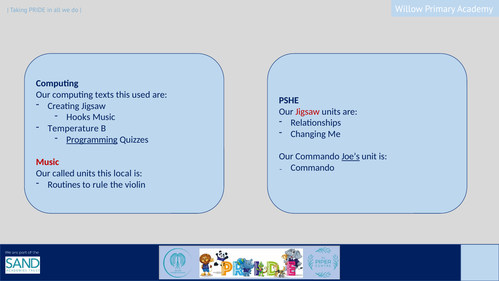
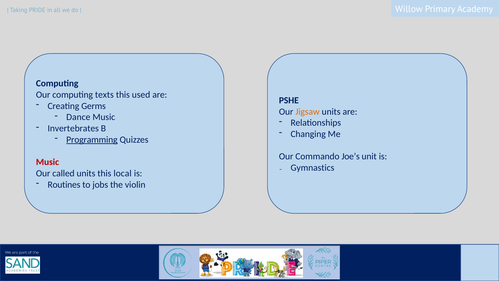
Creating Jigsaw: Jigsaw -> Germs
Jigsaw at (308, 111) colour: red -> orange
Hooks: Hooks -> Dance
Temperature: Temperature -> Invertebrates
Joe’s underline: present -> none
Commando at (313, 168): Commando -> Gymnastics
rule: rule -> jobs
